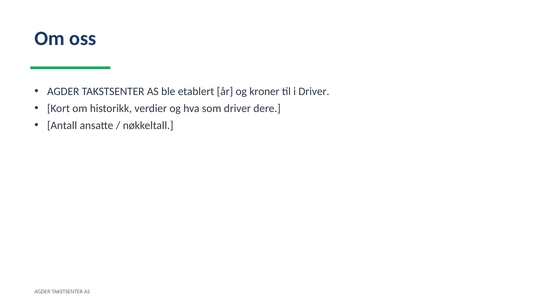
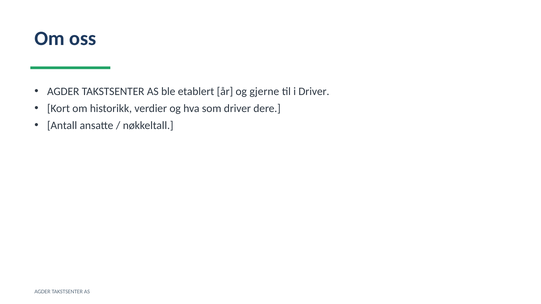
kroner: kroner -> gjerne
